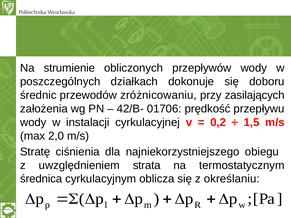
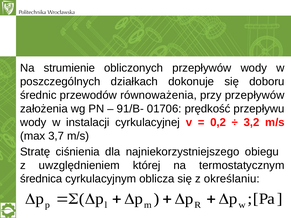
zróżnicowaniu: zróżnicowaniu -> równoważenia
przy zasilających: zasilających -> przepływów
42/B-: 42/B- -> 91/B-
1,5: 1,5 -> 3,2
2,0: 2,0 -> 3,7
strata: strata -> której
